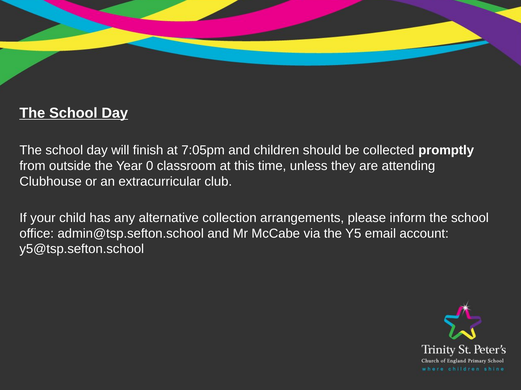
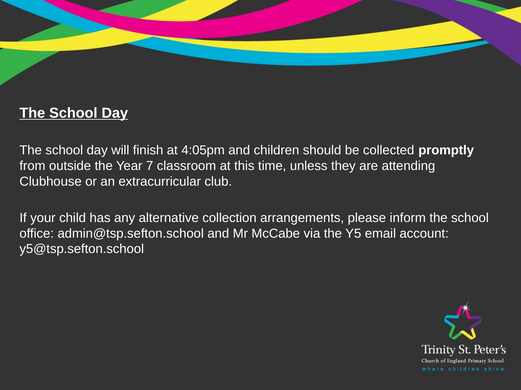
7:05pm: 7:05pm -> 4:05pm
0: 0 -> 7
